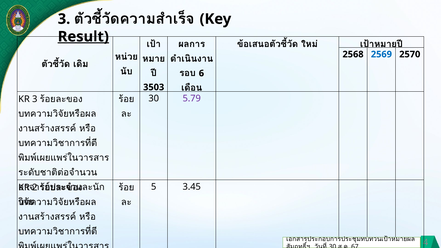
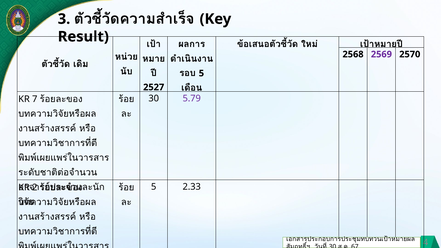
Result underline: present -> none
2569 colour: blue -> purple
6 at (201, 73): 6 -> 5
3503: 3503 -> 2527
3 at (35, 99): 3 -> 7
3.45: 3.45 -> 2.33
